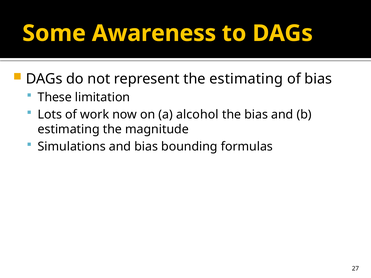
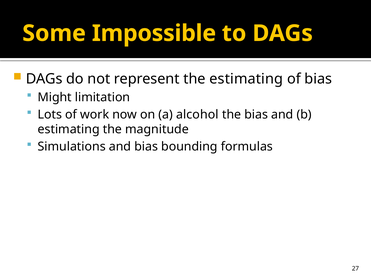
Awareness: Awareness -> Impossible
These: These -> Might
